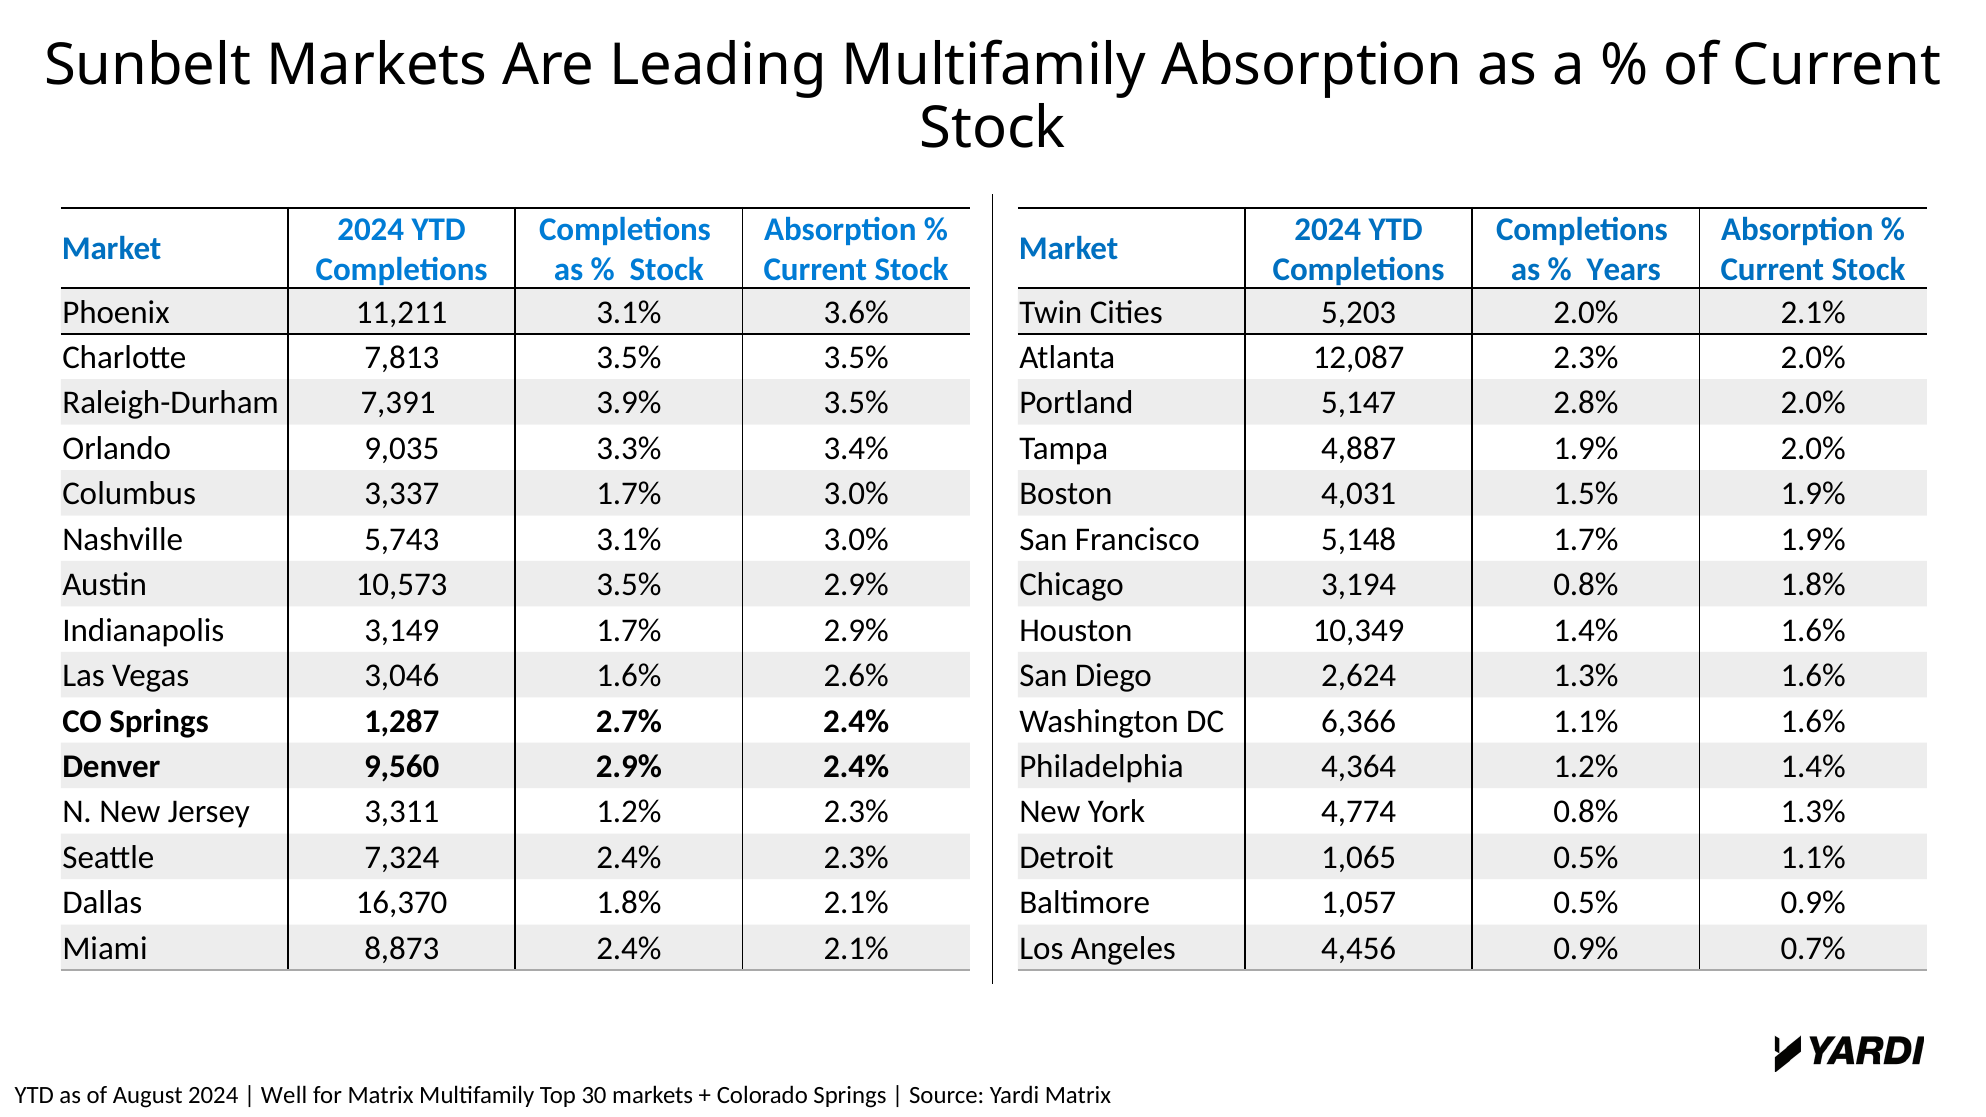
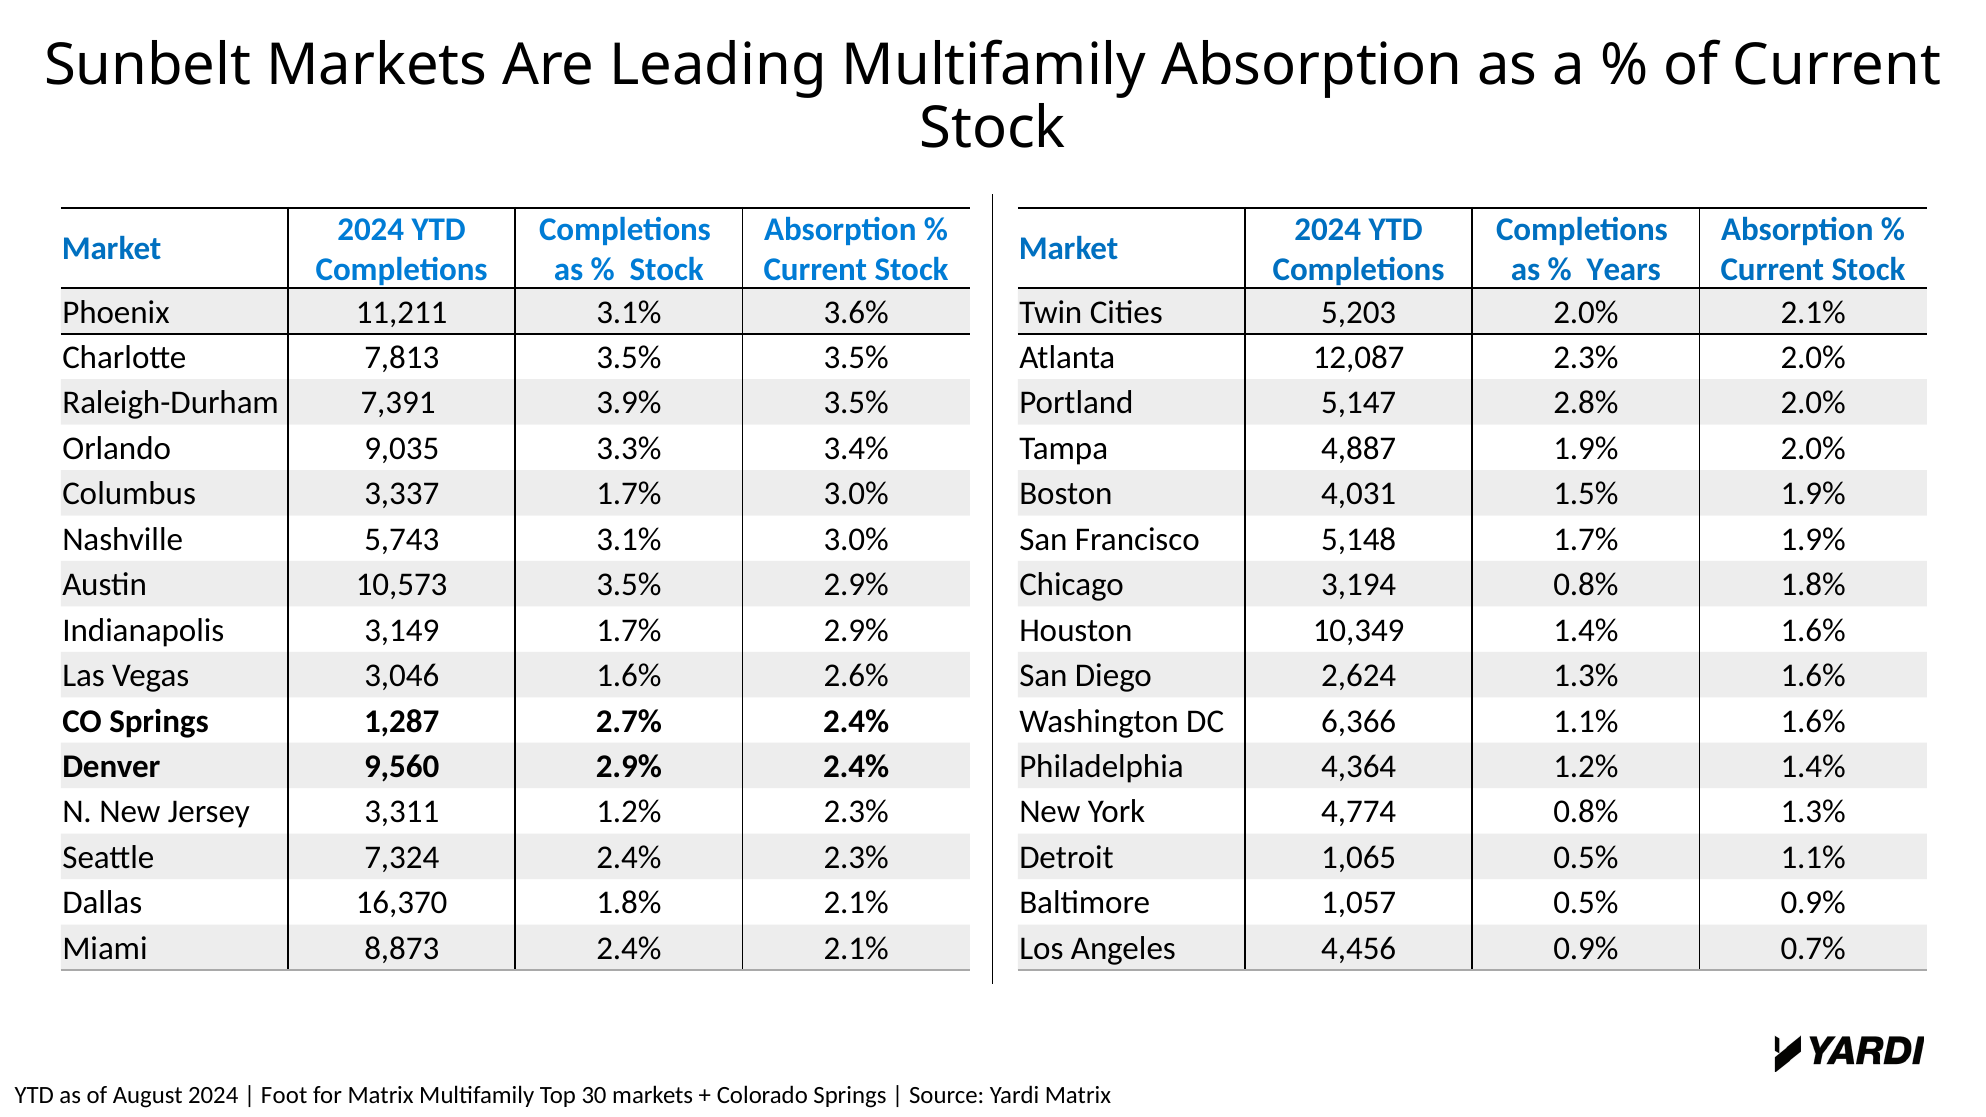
Well: Well -> Foot
